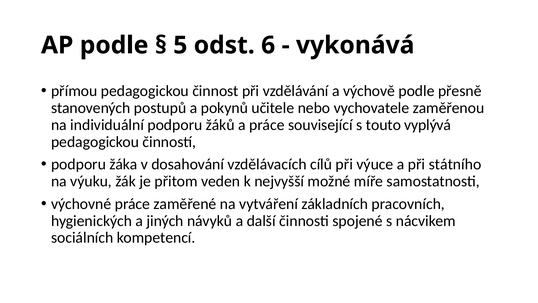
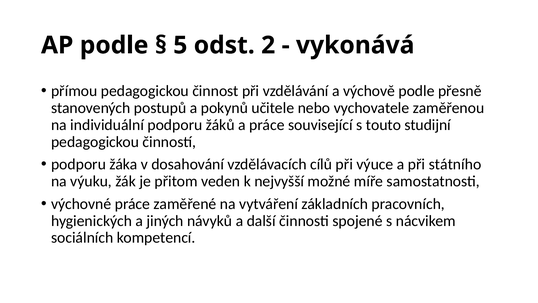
6: 6 -> 2
vyplývá: vyplývá -> studijní
